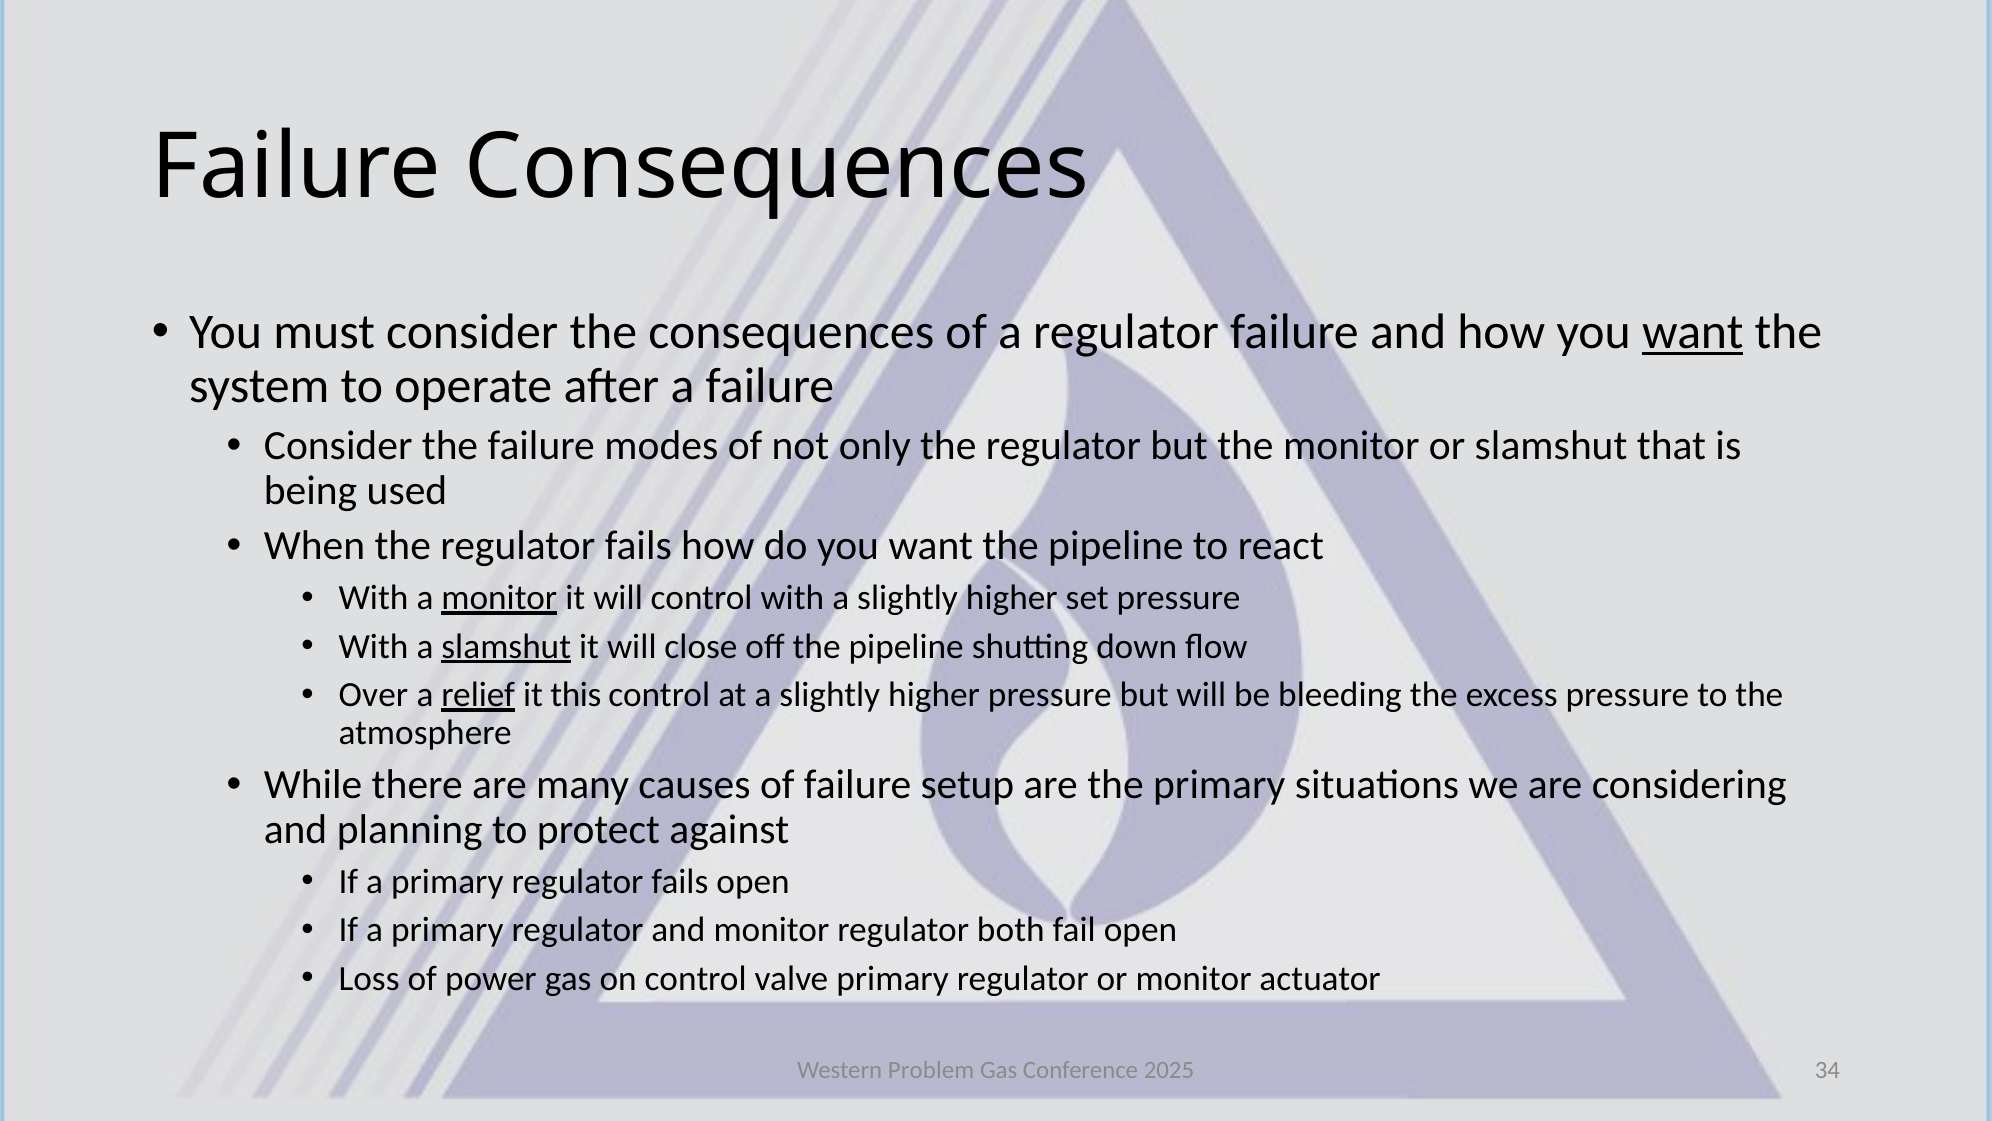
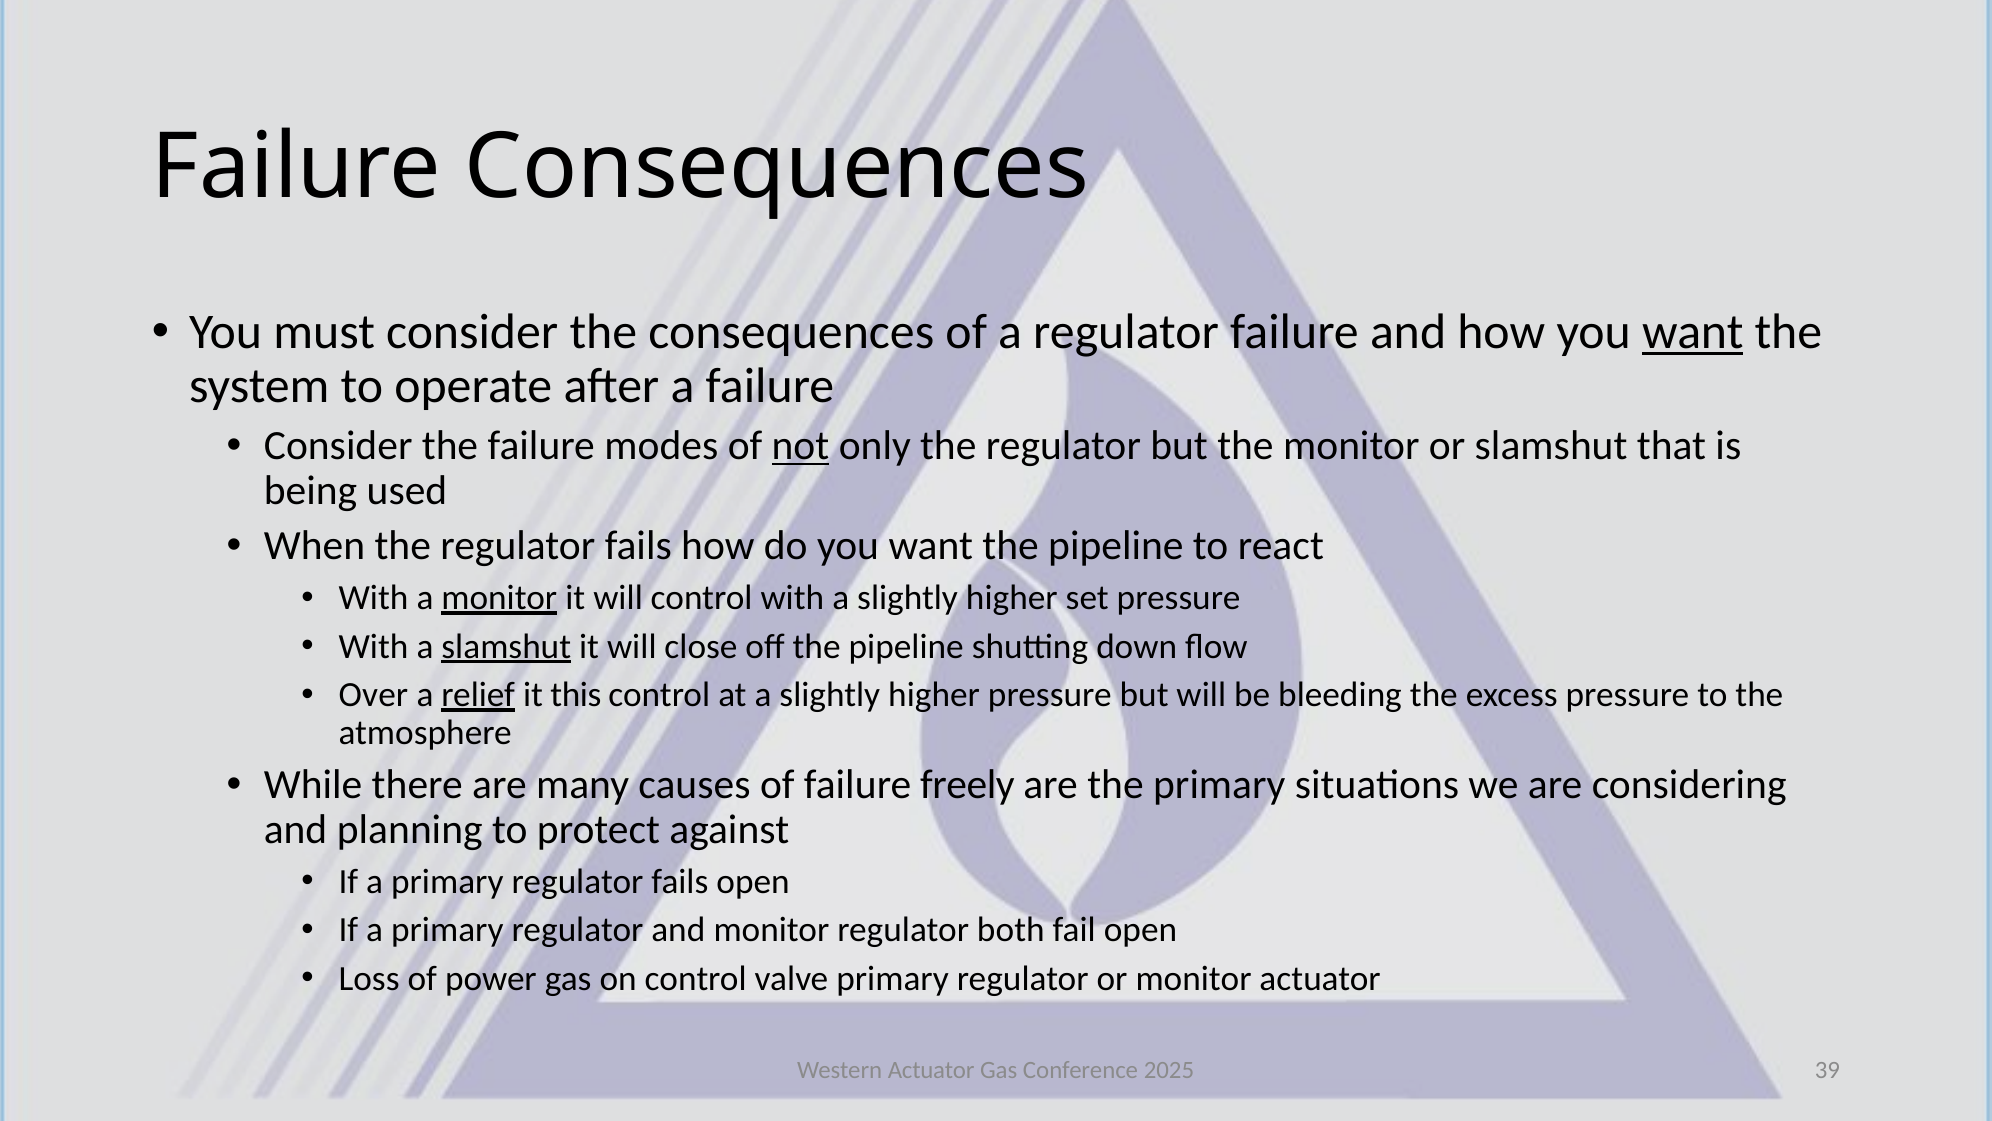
not underline: none -> present
setup: setup -> freely
Western Problem: Problem -> Actuator
34: 34 -> 39
